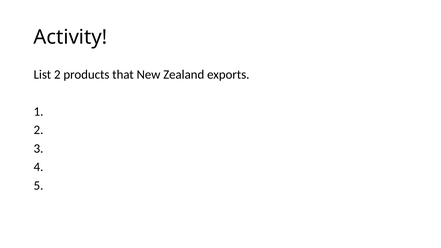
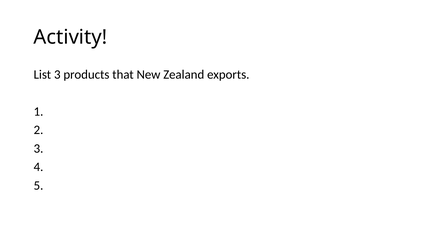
List 2: 2 -> 3
